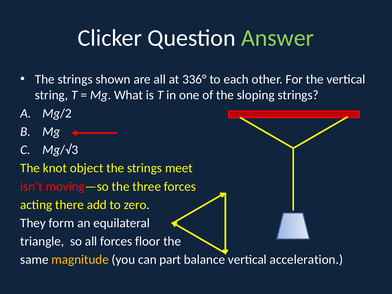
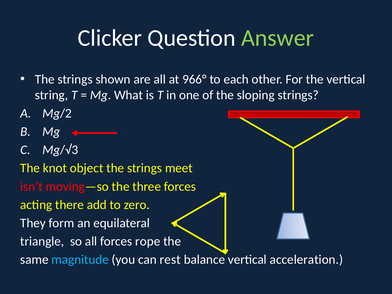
336°: 336° -> 966°
floor: floor -> rope
magnitude colour: yellow -> light blue
part: part -> rest
